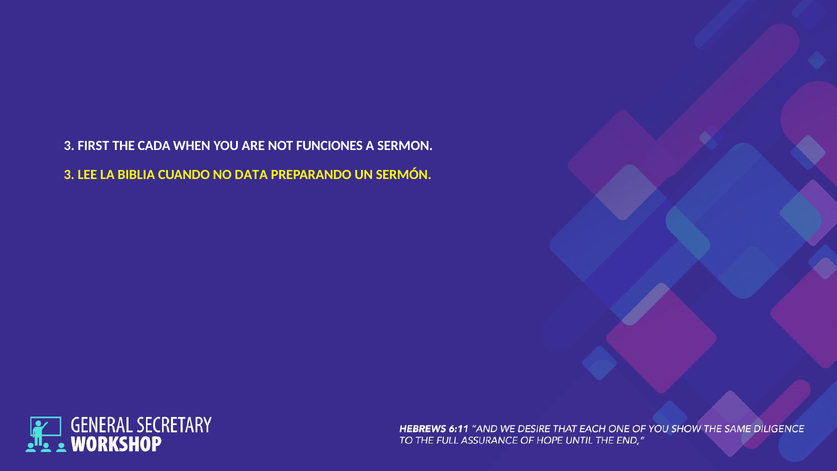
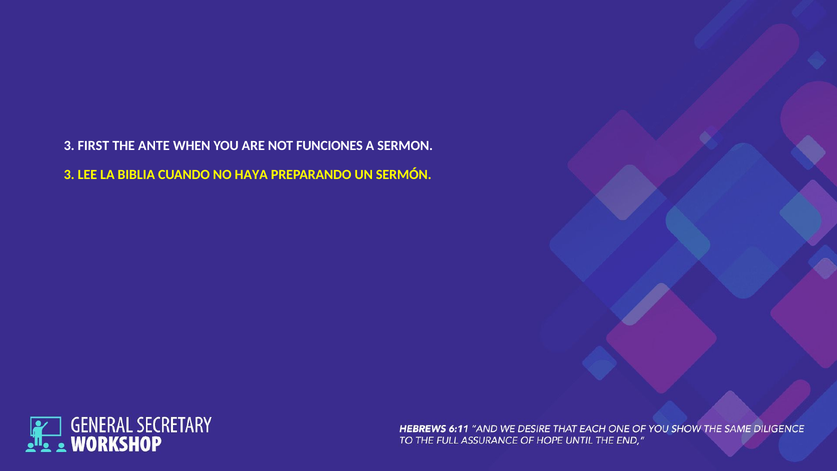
CADA: CADA -> ANTE
DATA: DATA -> HAYA
